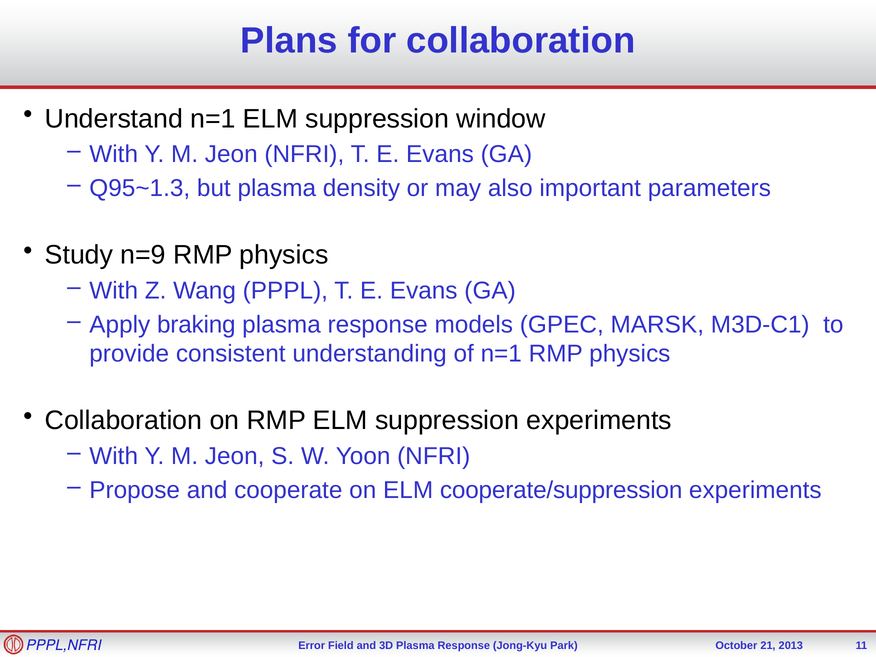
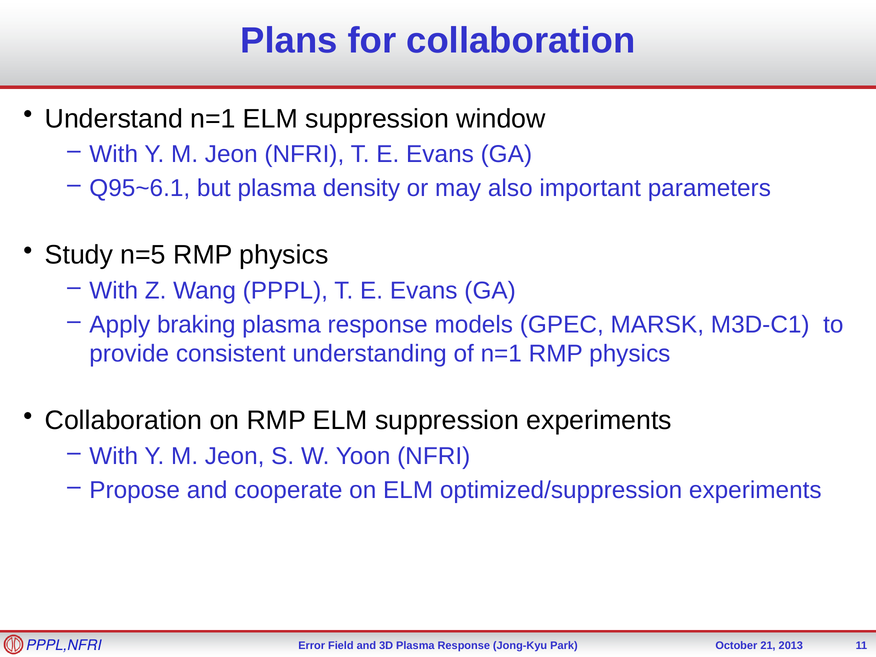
Q95~1.3: Q95~1.3 -> Q95~6.1
n=9: n=9 -> n=5
cooperate/suppression: cooperate/suppression -> optimized/suppression
